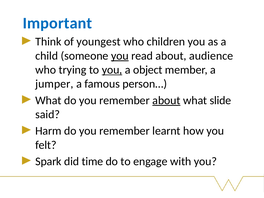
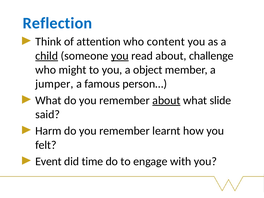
Important: Important -> Reflection
youngest: youngest -> attention
children: children -> content
child underline: none -> present
audience: audience -> challenge
trying: trying -> might
you at (112, 70) underline: present -> none
Spark: Spark -> Event
